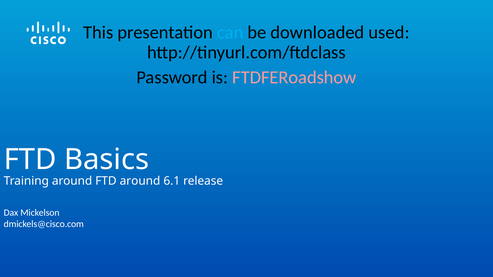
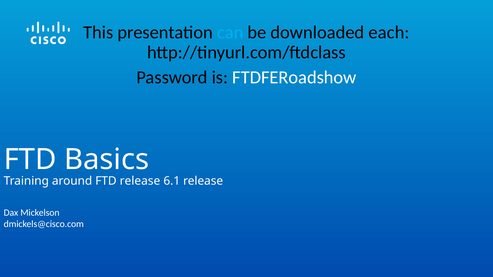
used: used -> each
FTDFERoadshow colour: pink -> white
FTD around: around -> release
